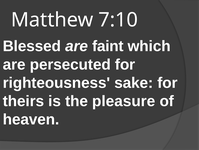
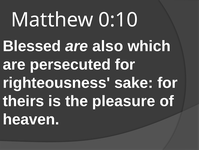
7:10: 7:10 -> 0:10
faint: faint -> also
